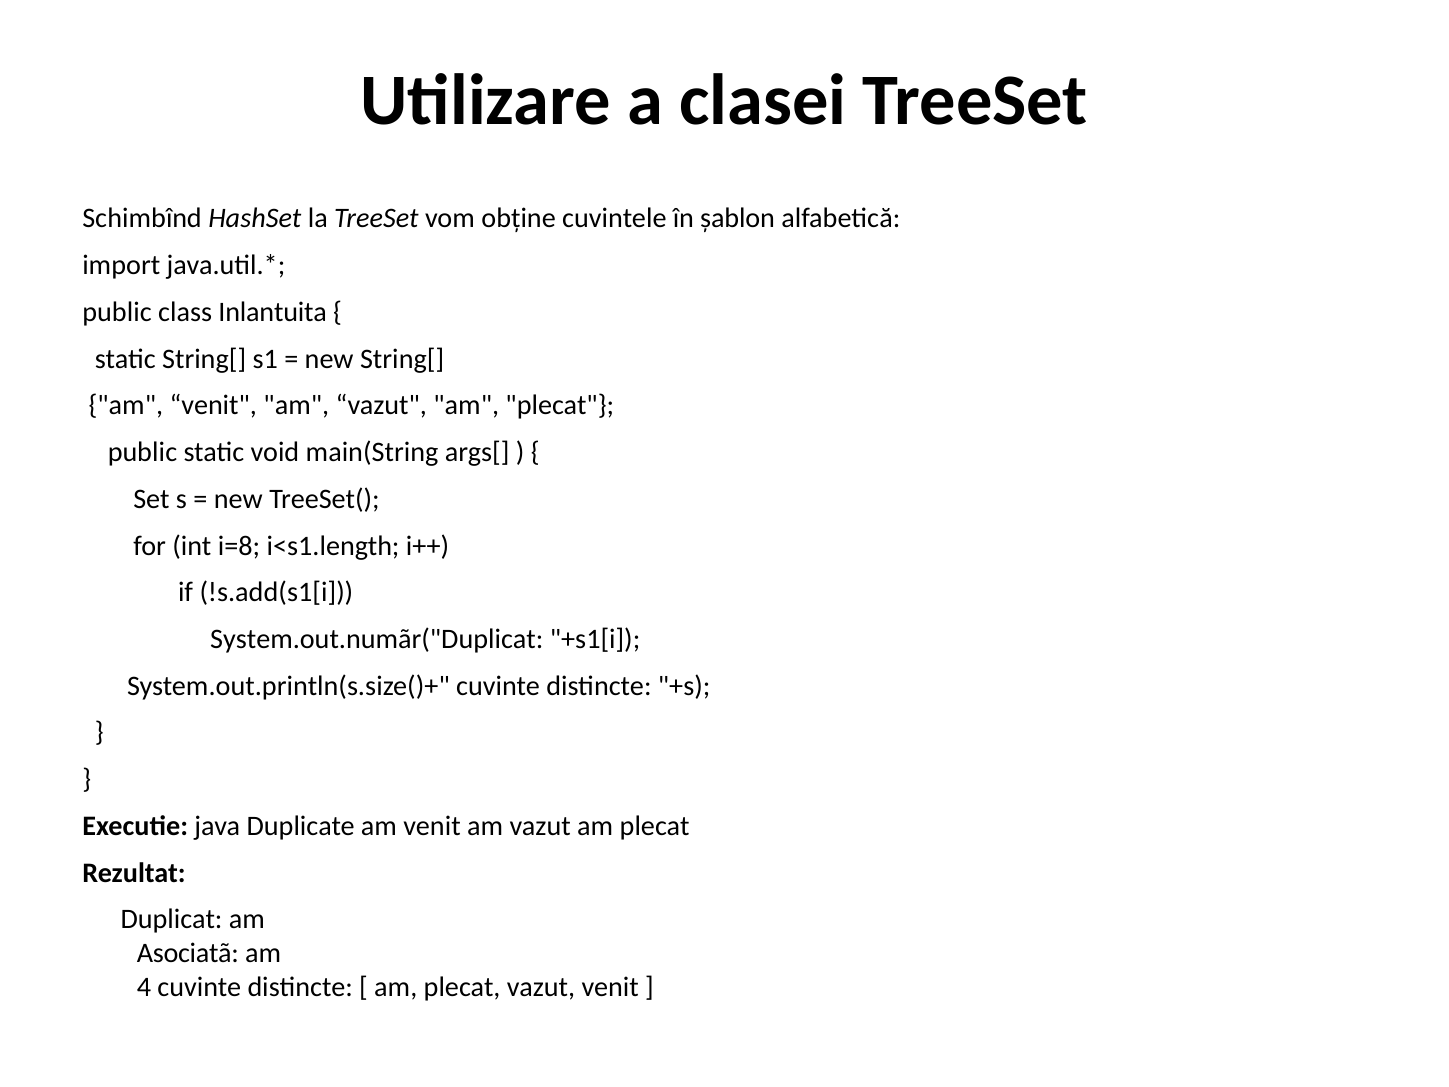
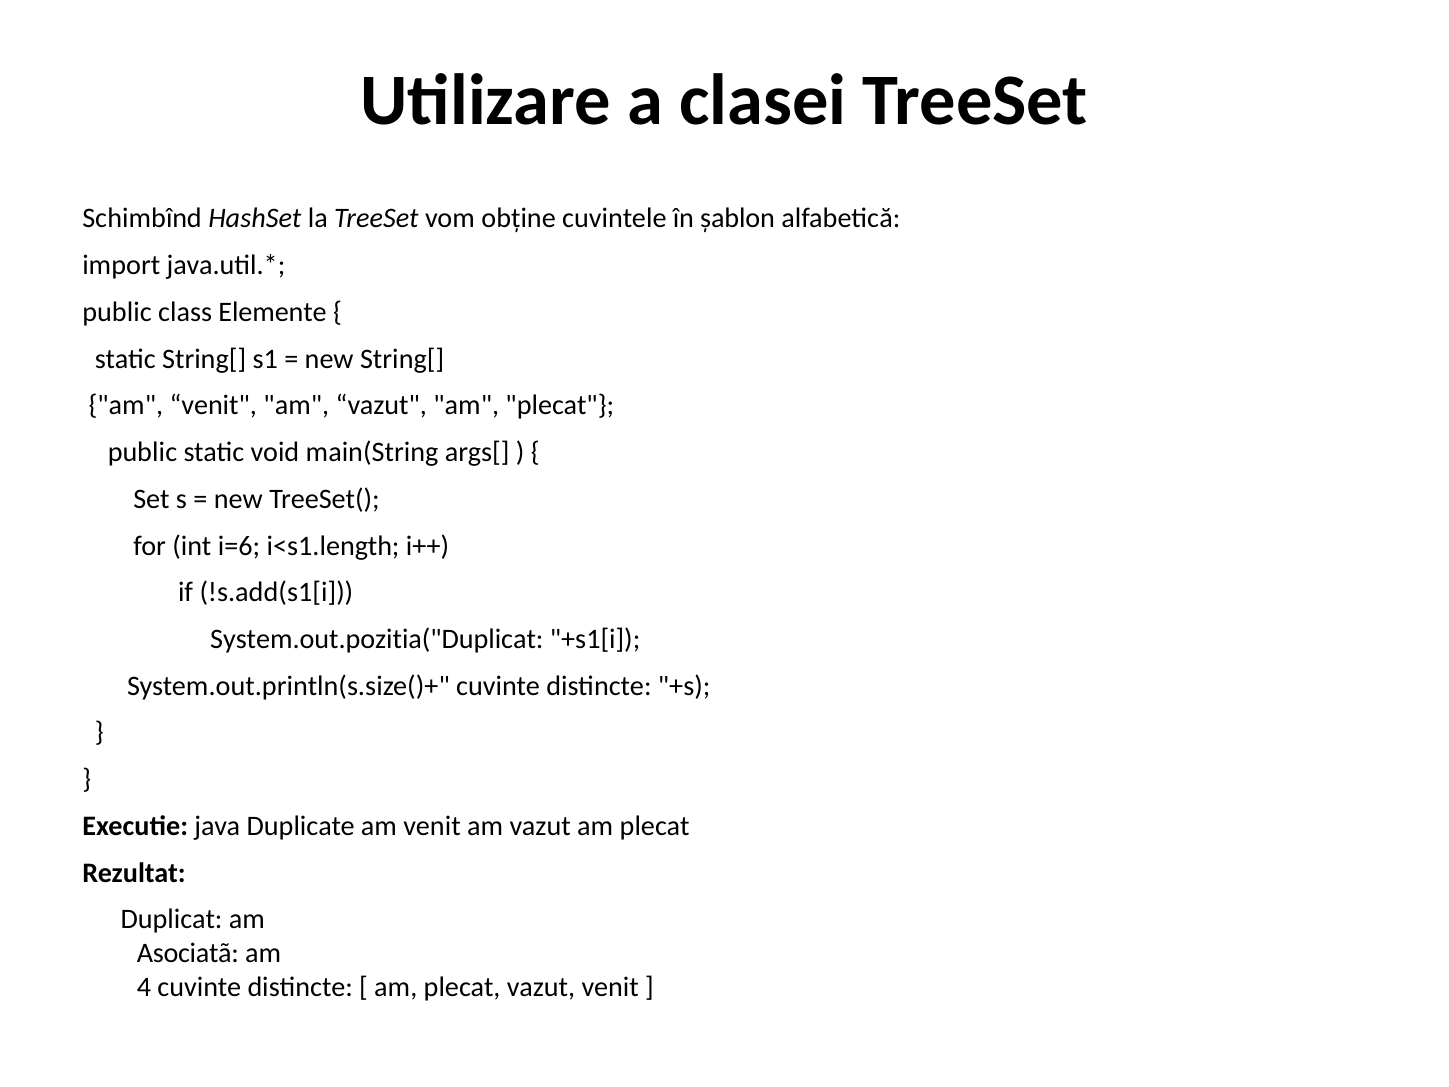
Inlantuita: Inlantuita -> Elemente
i=8: i=8 -> i=6
System.out.numãr("Duplicat: System.out.numãr("Duplicat -> System.out.pozitia("Duplicat
